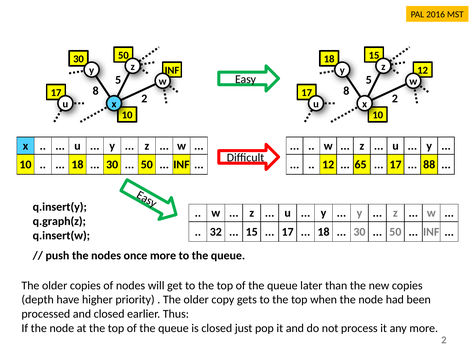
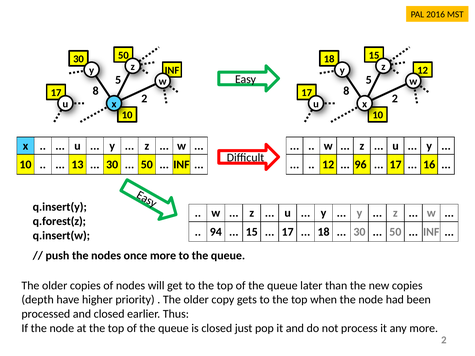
18 at (77, 165): 18 -> 13
65: 65 -> 96
88: 88 -> 16
q.graph(z: q.graph(z -> q.forest(z
32: 32 -> 94
